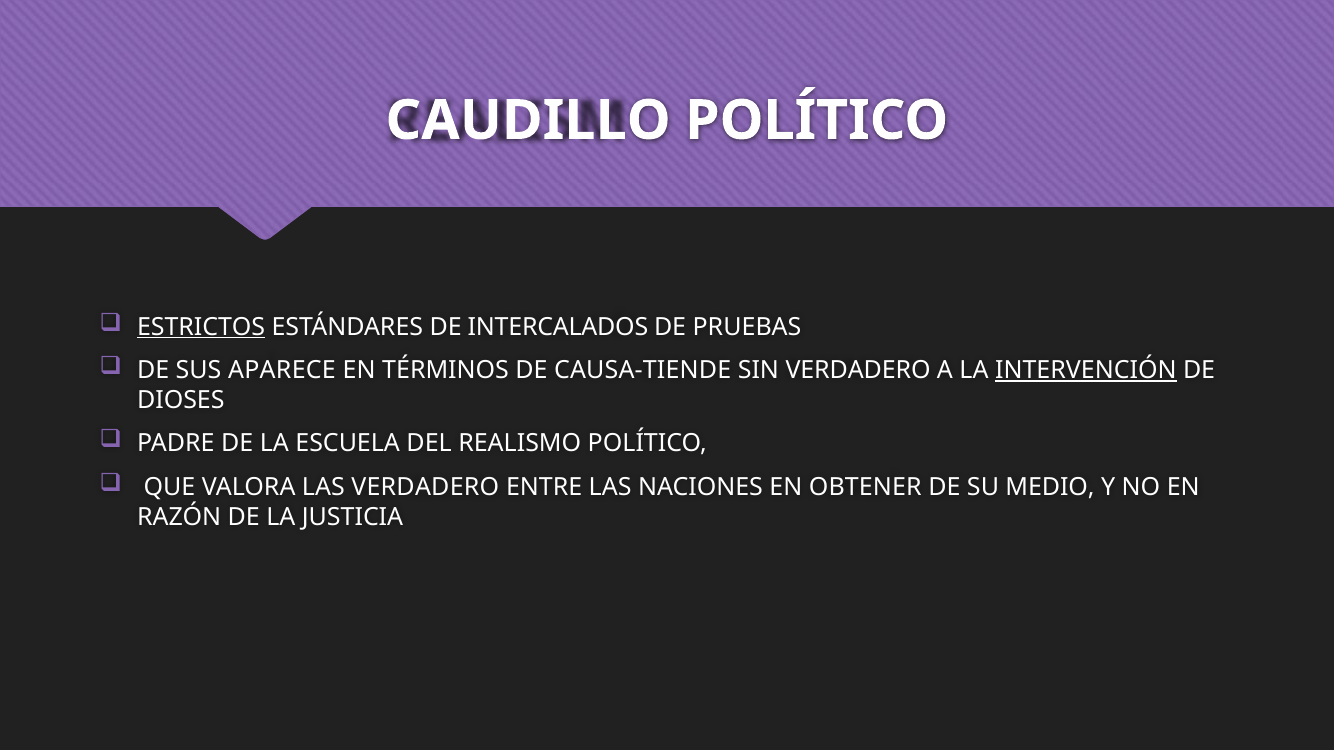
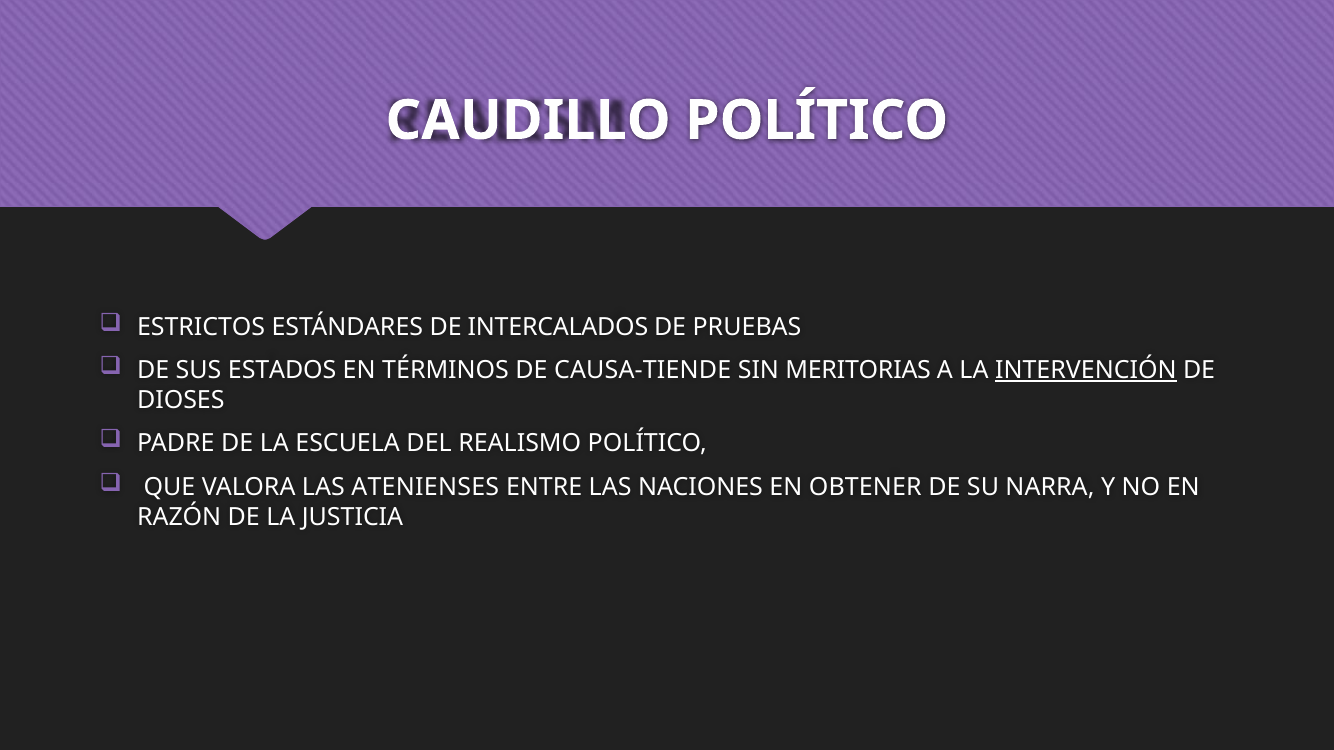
ESTRICTOS underline: present -> none
APARECE: APARECE -> ESTADOS
SIN VERDADERO: VERDADERO -> MERITORIAS
LAS VERDADERO: VERDADERO -> ATENIENSES
MEDIO: MEDIO -> NARRA
